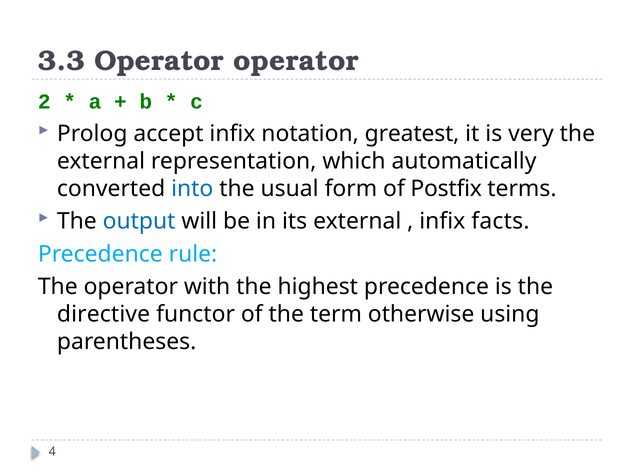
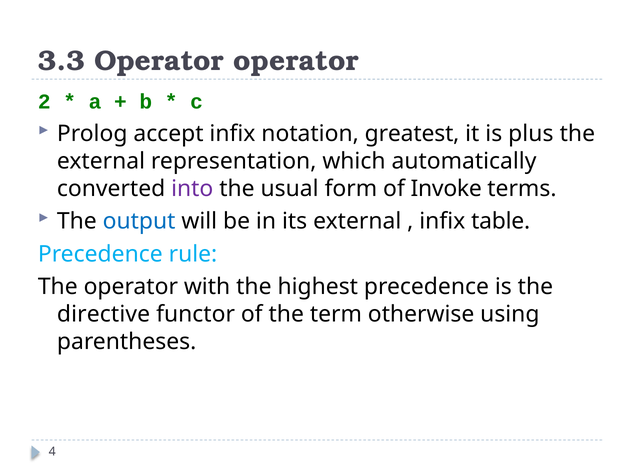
very: very -> plus
into colour: blue -> purple
Postfix: Postfix -> Invoke
facts: facts -> table
